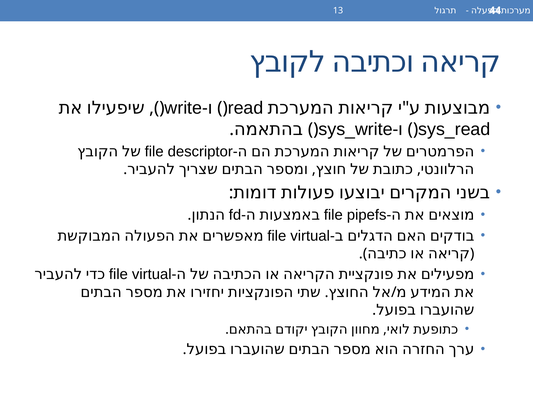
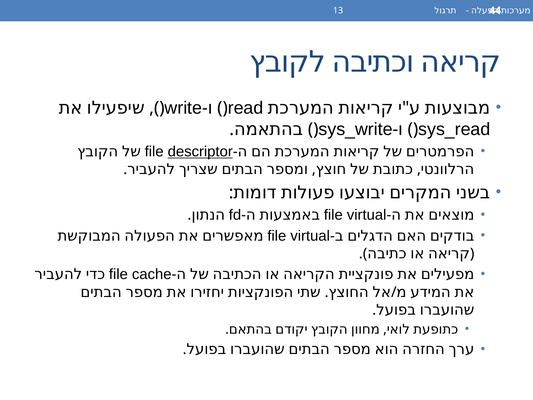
descriptor underline: none -> present
pipefs at (367, 215): pipefs -> virtual
virtual at (152, 274): virtual -> cache
